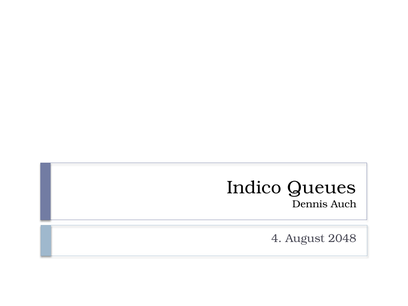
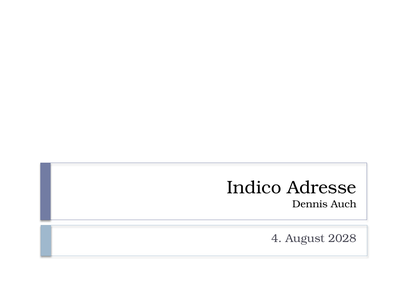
Queues: Queues -> Adresse
2048: 2048 -> 2028
